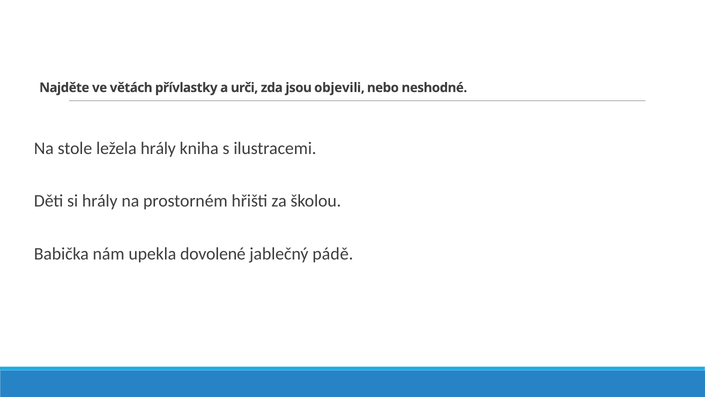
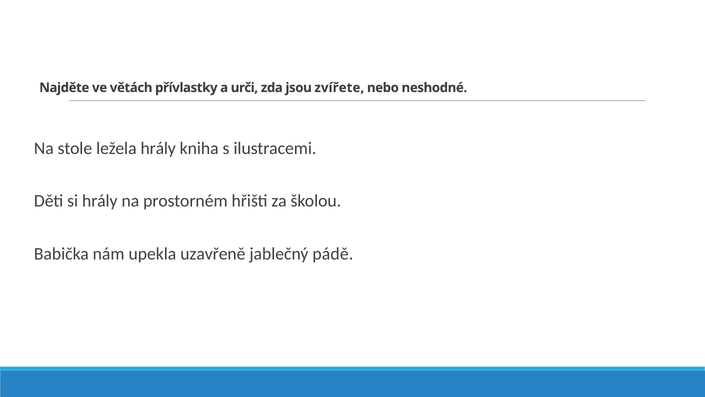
objevili: objevili -> zvířete
dovolené: dovolené -> uzavřeně
